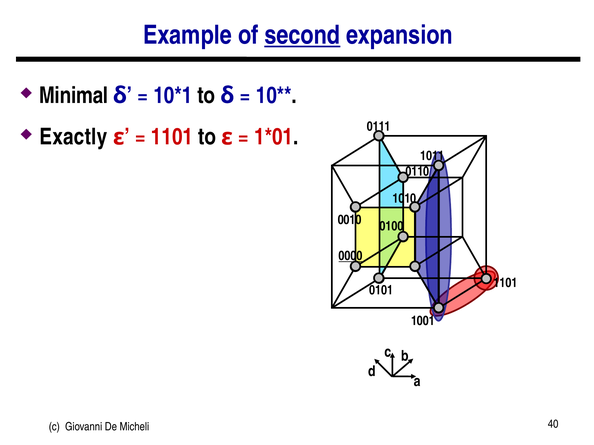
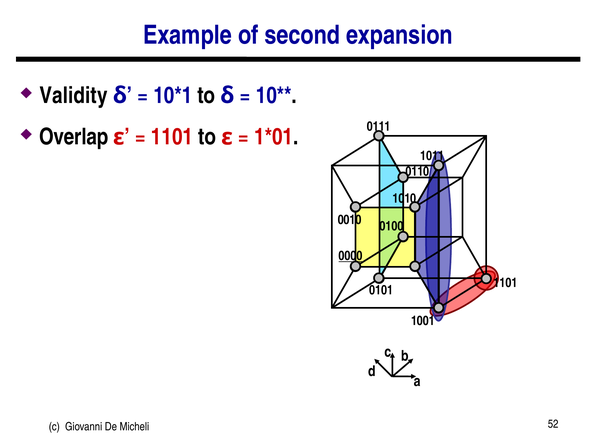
second underline: present -> none
Minimal: Minimal -> Validity
Exactly: Exactly -> Overlap
40: 40 -> 52
